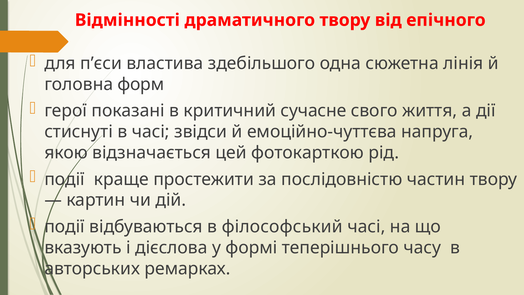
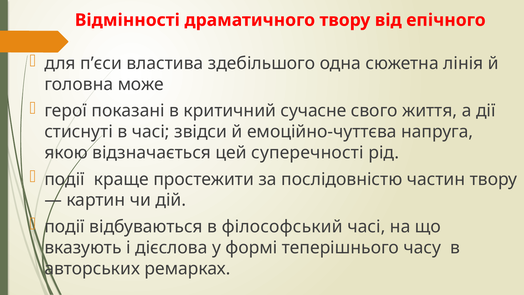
форм: форм -> може
фотокарткою: фотокарткою -> суперечності
